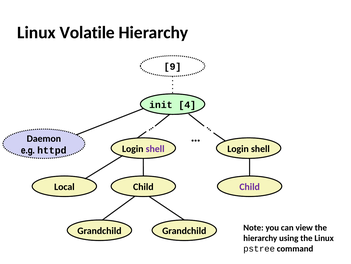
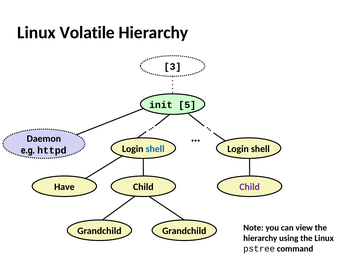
9: 9 -> 3
4: 4 -> 5
shell at (155, 148) colour: purple -> blue
Local: Local -> Have
